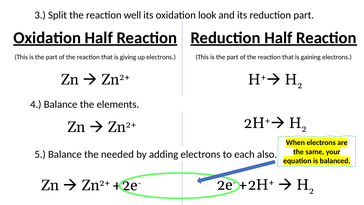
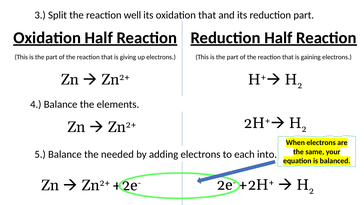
oxidation look: look -> that
also: also -> into
